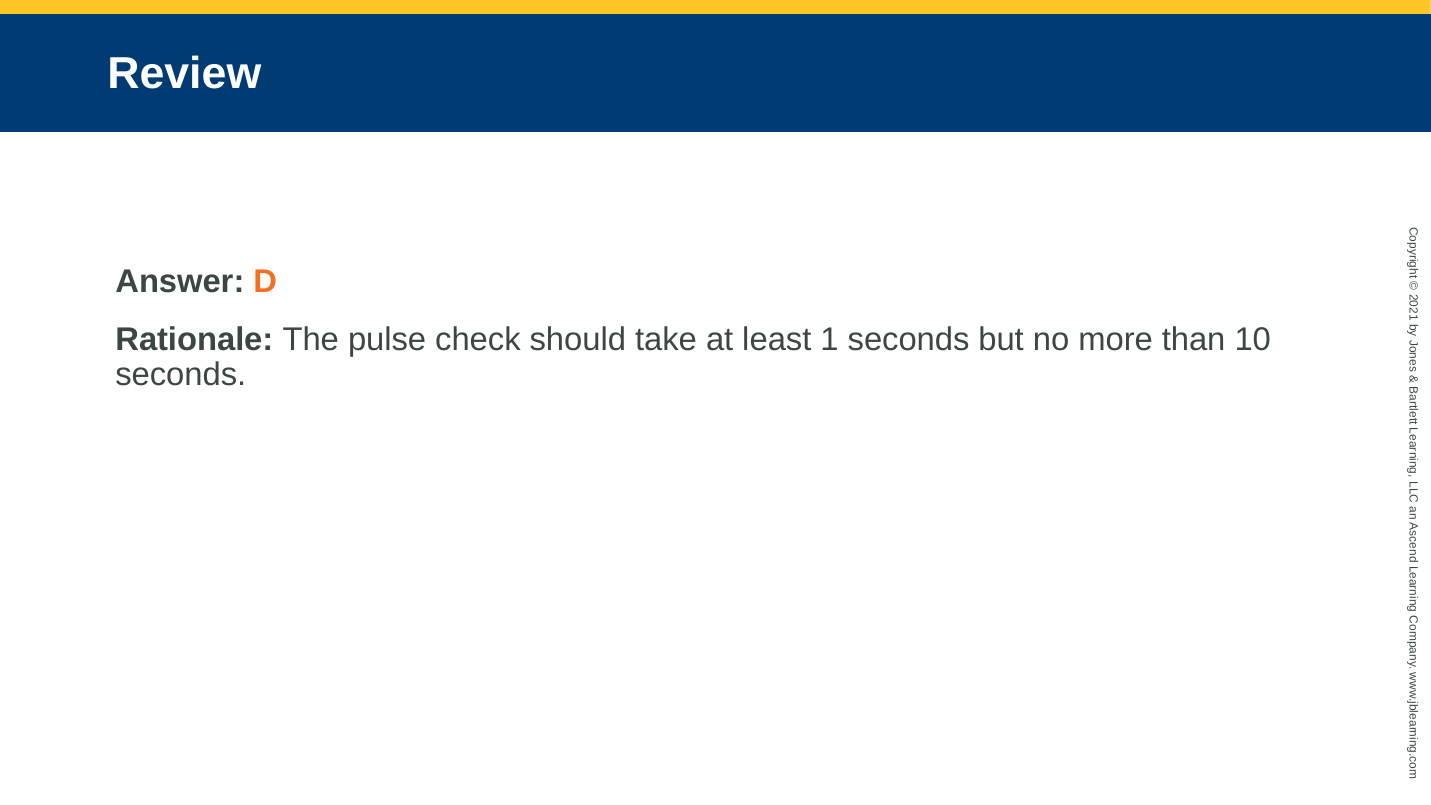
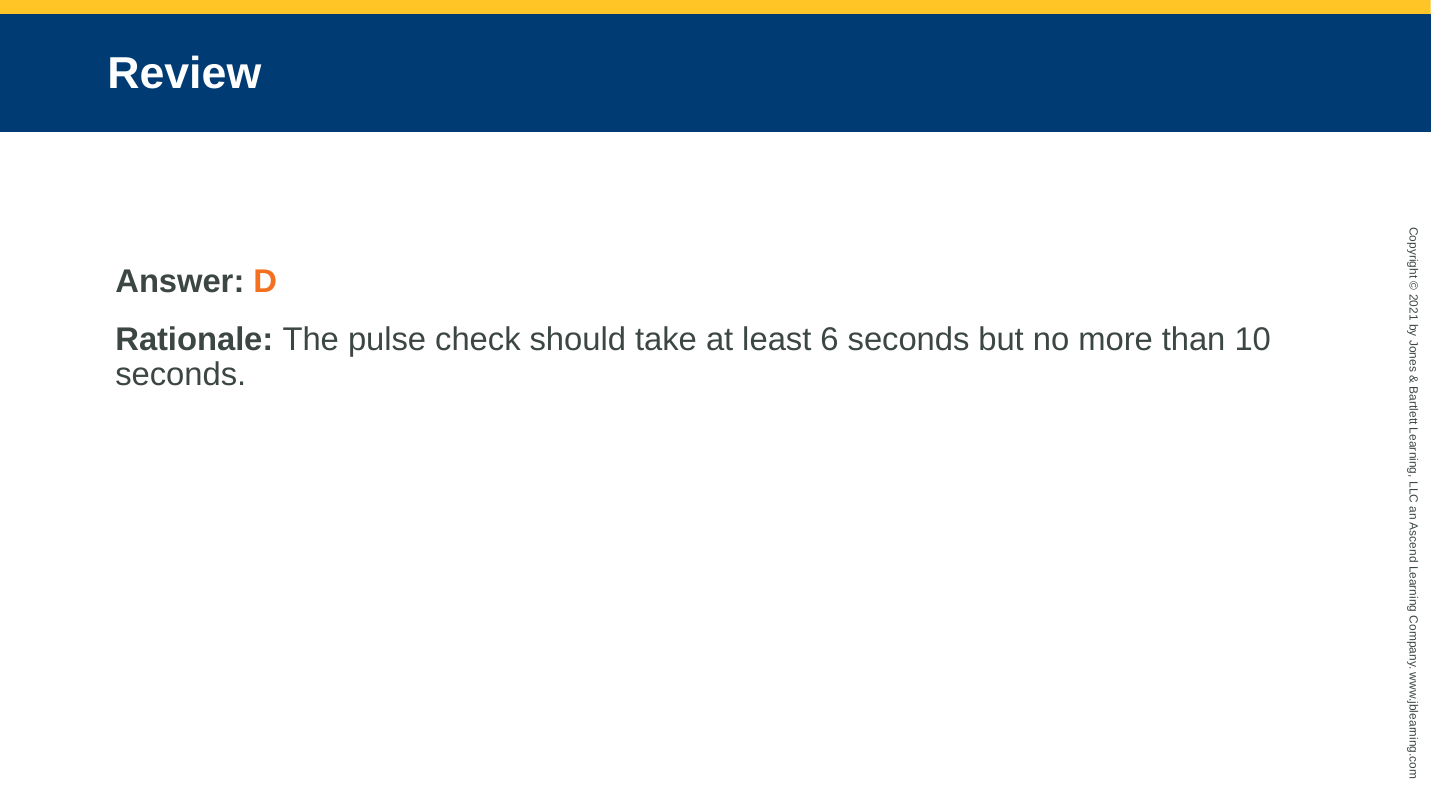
least 1: 1 -> 6
